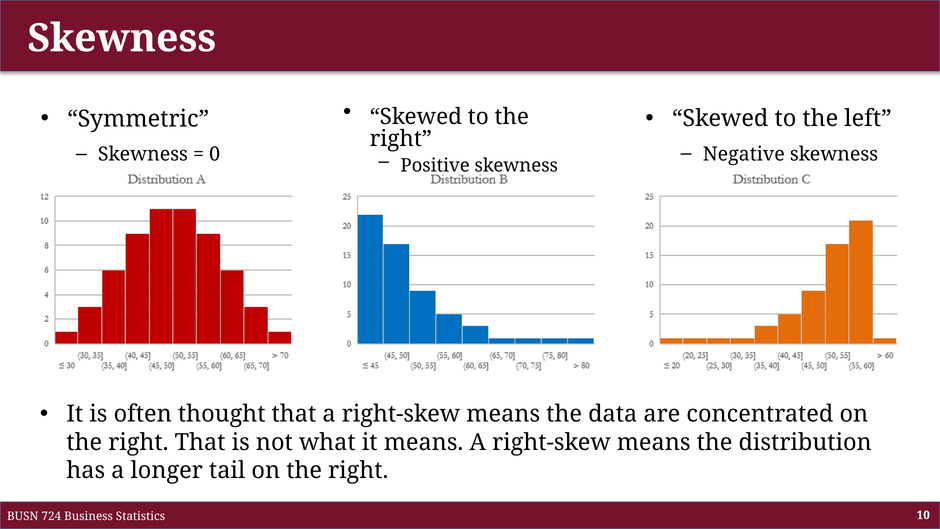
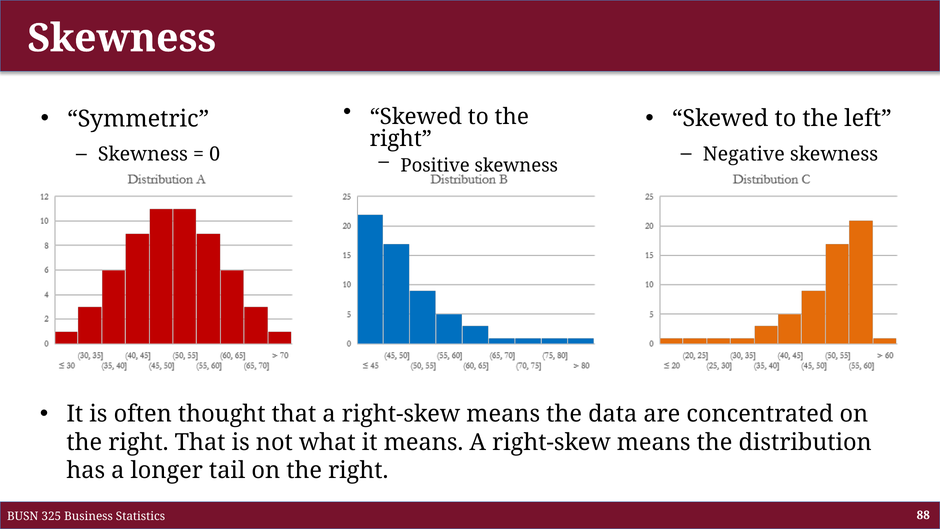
724: 724 -> 325
10: 10 -> 88
